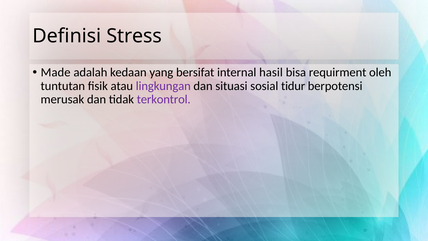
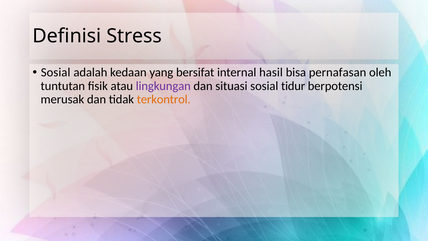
Made at (56, 72): Made -> Sosial
requirment: requirment -> pernafasan
terkontrol colour: purple -> orange
